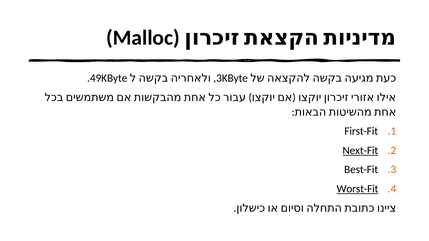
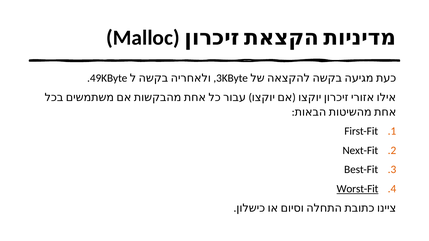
Next-Fit underline: present -> none
